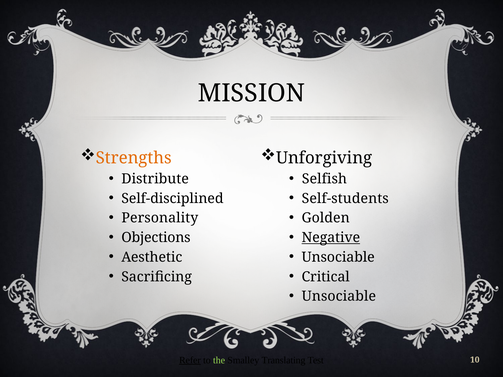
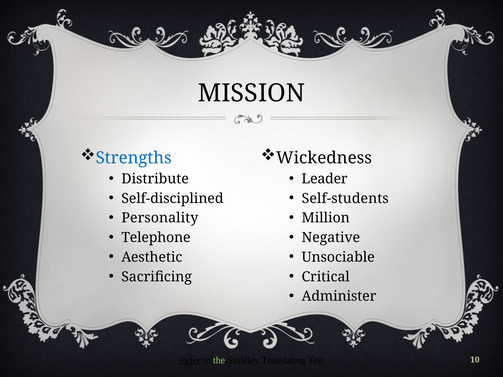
Strengths colour: orange -> blue
Unforgiving: Unforgiving -> Wickedness
Selfish: Selfish -> Leader
Golden: Golden -> Million
Objections: Objections -> Telephone
Negative underline: present -> none
Unsociable at (339, 297): Unsociable -> Administer
